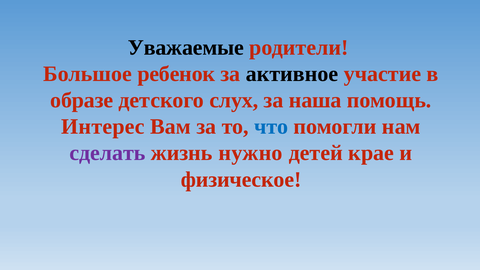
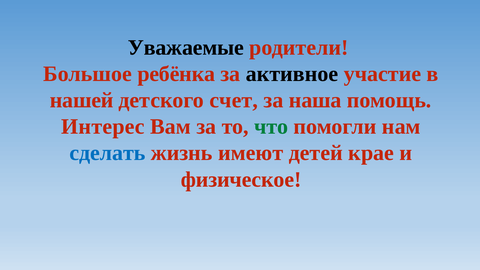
ребенок: ребенок -> ребёнка
образе: образе -> нашей
слух: слух -> счет
что colour: blue -> green
сделать colour: purple -> blue
нужно: нужно -> имеют
